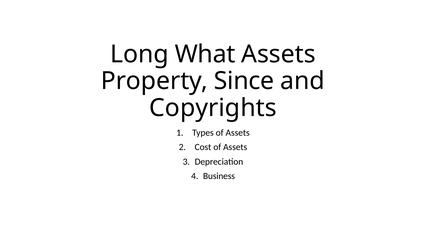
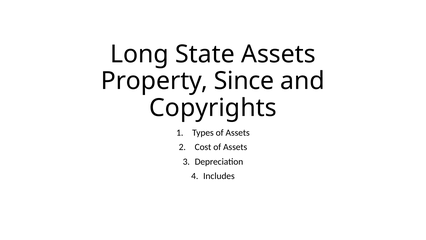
What: What -> State
Business: Business -> Includes
